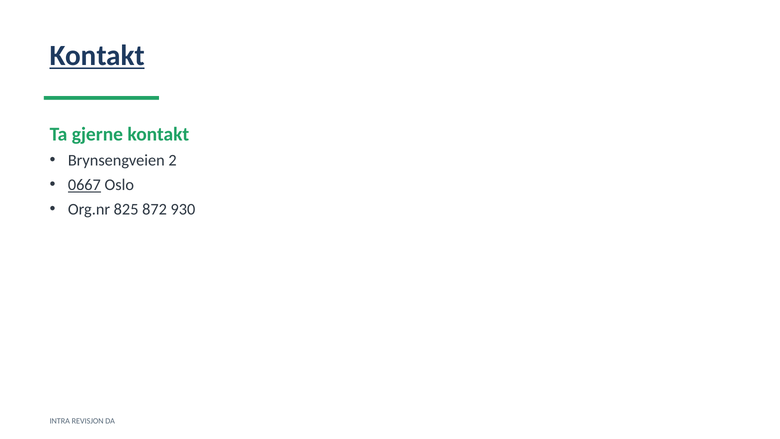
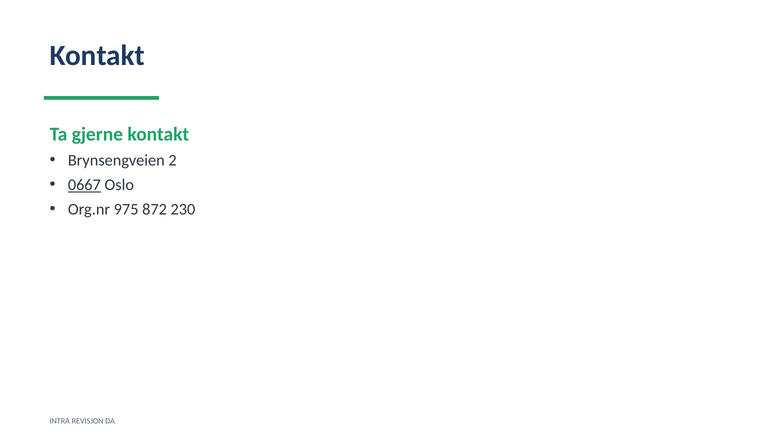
Kontakt at (97, 56) underline: present -> none
825: 825 -> 975
930: 930 -> 230
